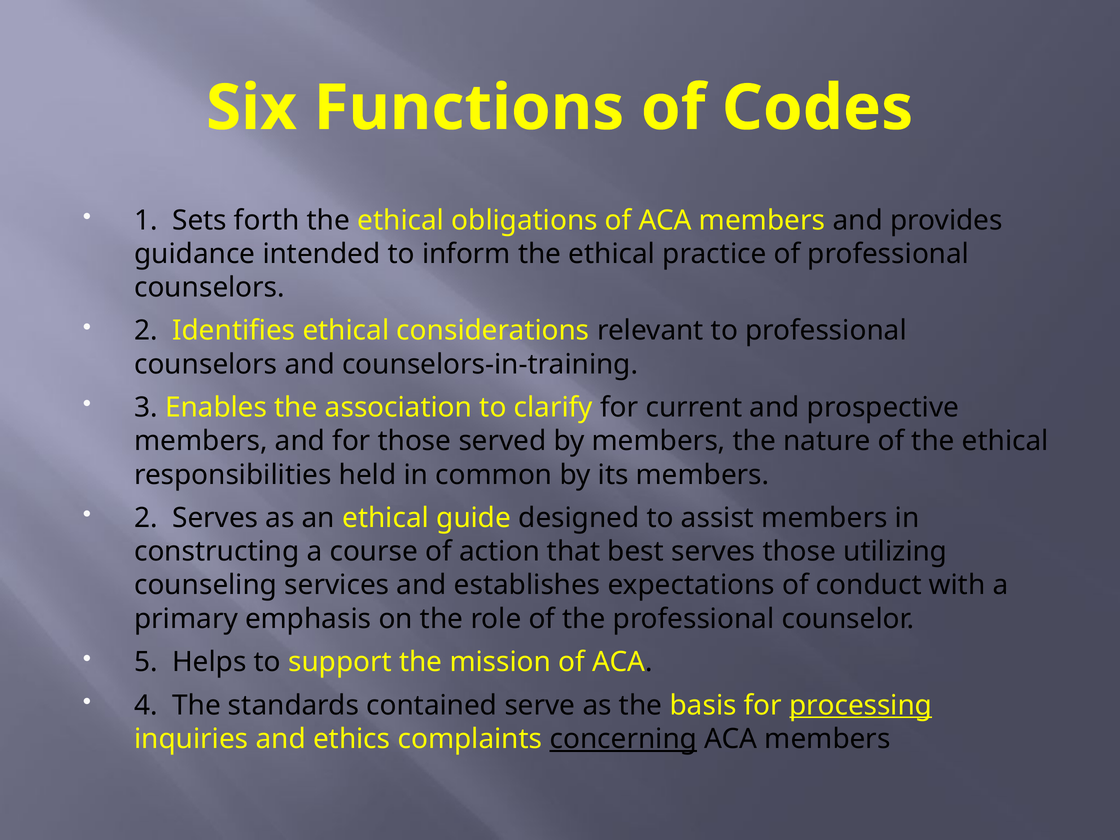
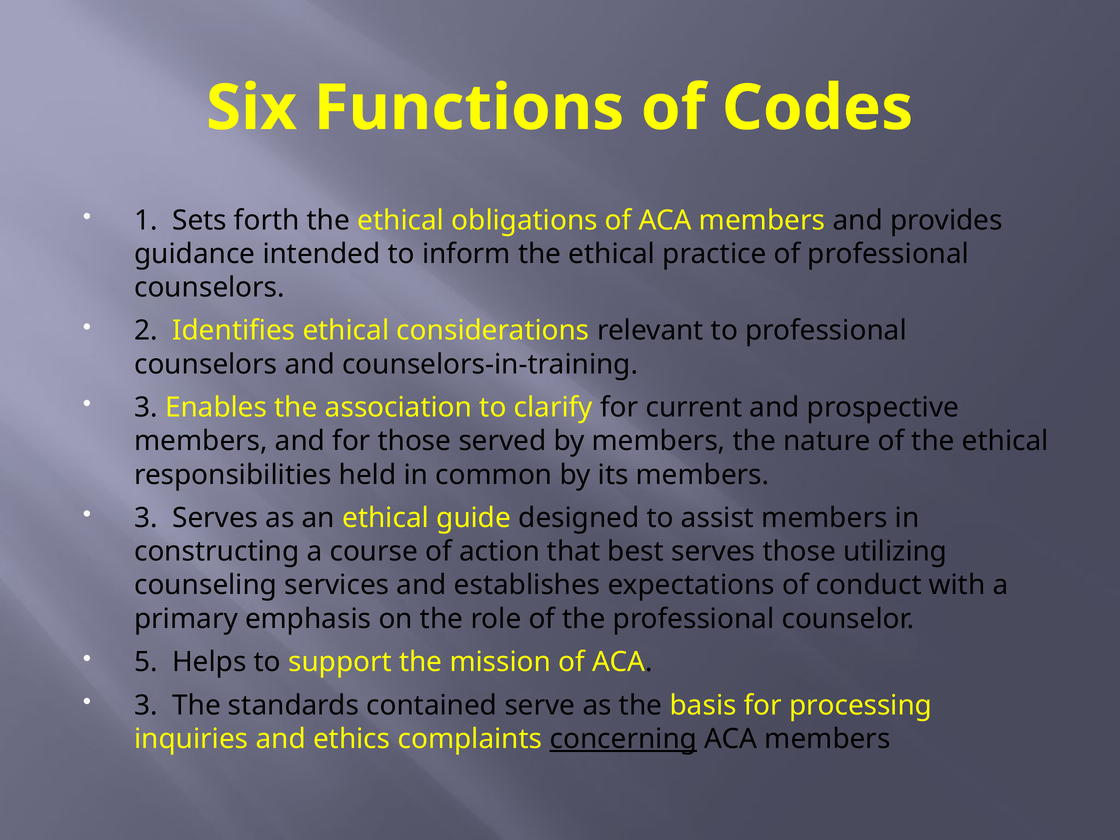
2 at (146, 518): 2 -> 3
4 at (146, 705): 4 -> 3
processing underline: present -> none
